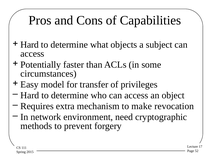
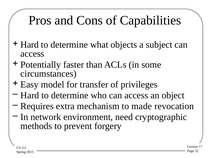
make: make -> made
